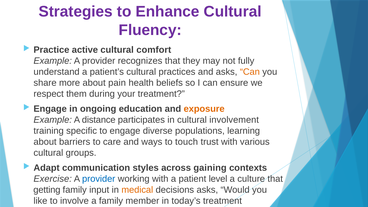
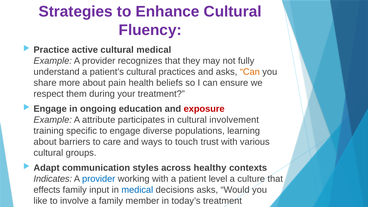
cultural comfort: comfort -> medical
exposure colour: orange -> red
distance: distance -> attribute
gaining: gaining -> healthy
Exercise: Exercise -> Indicates
getting: getting -> effects
medical at (137, 190) colour: orange -> blue
